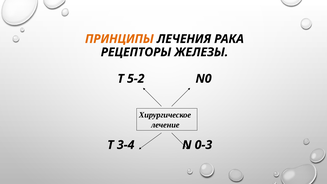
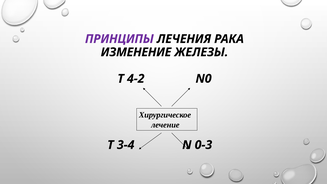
ПРИНЦИПЫ colour: orange -> purple
РЕЦЕПТОРЫ: РЕЦЕПТОРЫ -> ИЗМЕНЕНИЕ
5-2: 5-2 -> 4-2
